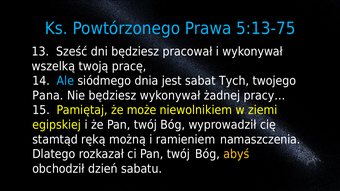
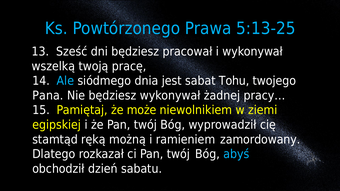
5:13-75: 5:13-75 -> 5:13-25
Tych: Tych -> Tohu
namaszczenia: namaszczenia -> zamordowany
abyś colour: yellow -> light blue
